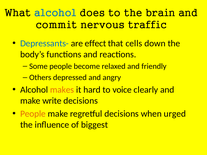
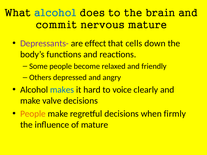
nervous traffic: traffic -> mature
Depressants- colour: blue -> purple
makes colour: orange -> blue
write: write -> valve
urged: urged -> firmly
of biggest: biggest -> mature
